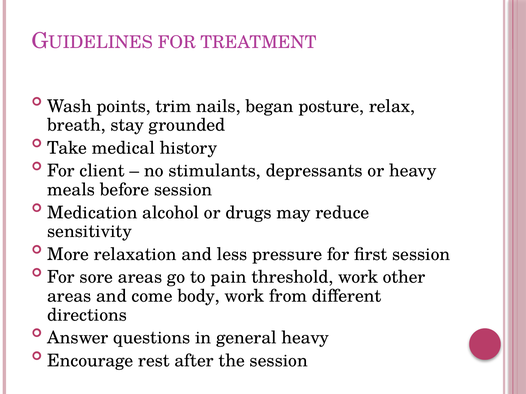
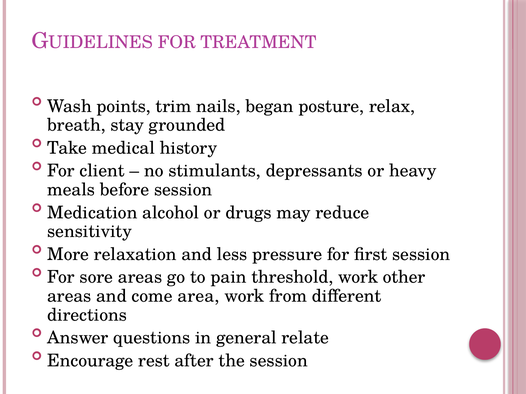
body: body -> area
general heavy: heavy -> relate
